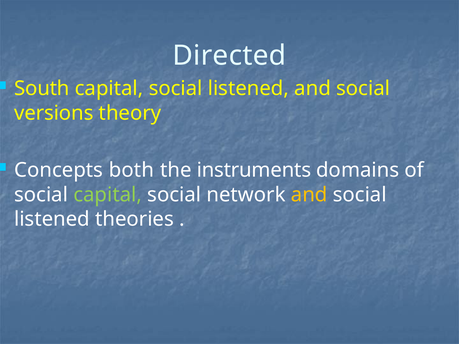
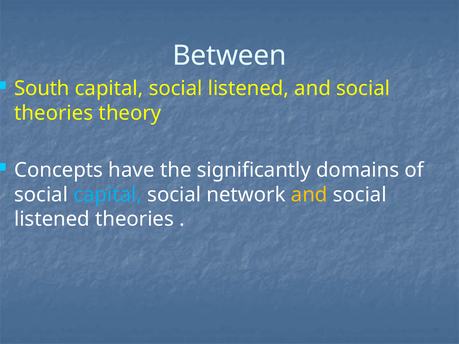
Directed: Directed -> Between
versions at (54, 113): versions -> theories
both: both -> have
instruments: instruments -> significantly
capital at (108, 195) colour: light green -> light blue
